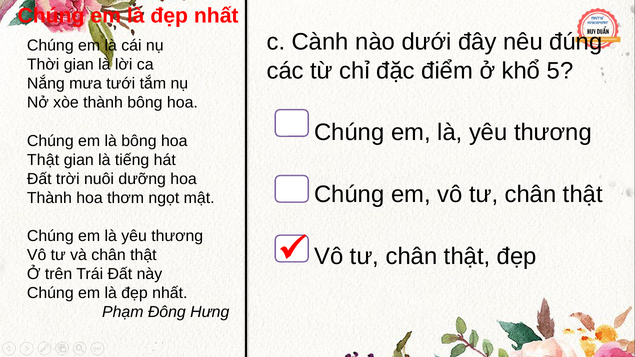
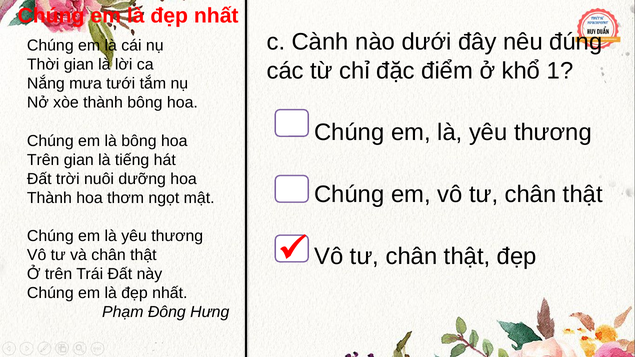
5: 5 -> 1
Thật at (43, 160): Thật -> Trên
